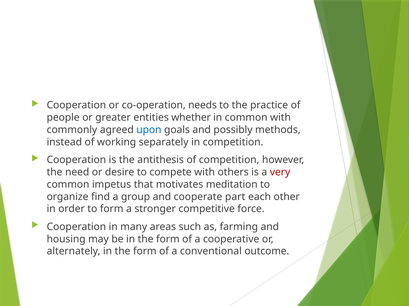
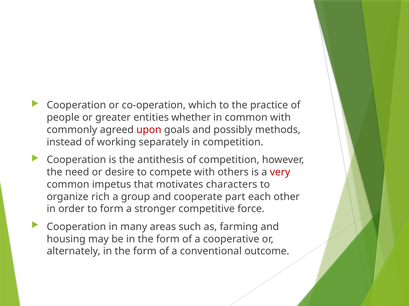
needs: needs -> which
upon colour: blue -> red
meditation: meditation -> characters
find: find -> rich
